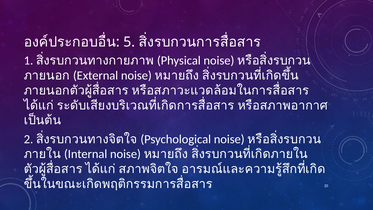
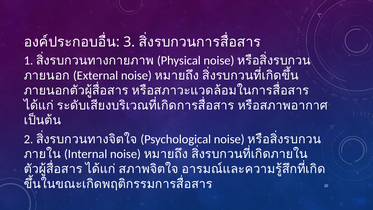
5: 5 -> 3
